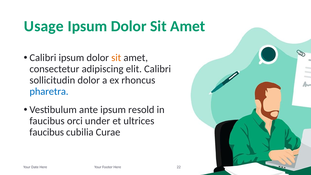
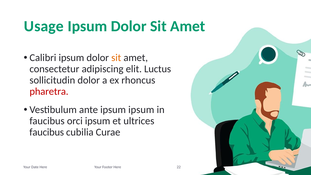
elit Calibri: Calibri -> Luctus
pharetra colour: blue -> red
ipsum resold: resold -> ipsum
orci under: under -> ipsum
